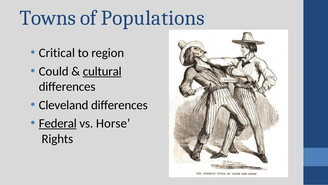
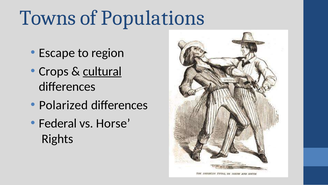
Critical: Critical -> Escape
Could: Could -> Crops
Cleveland: Cleveland -> Polarized
Federal underline: present -> none
